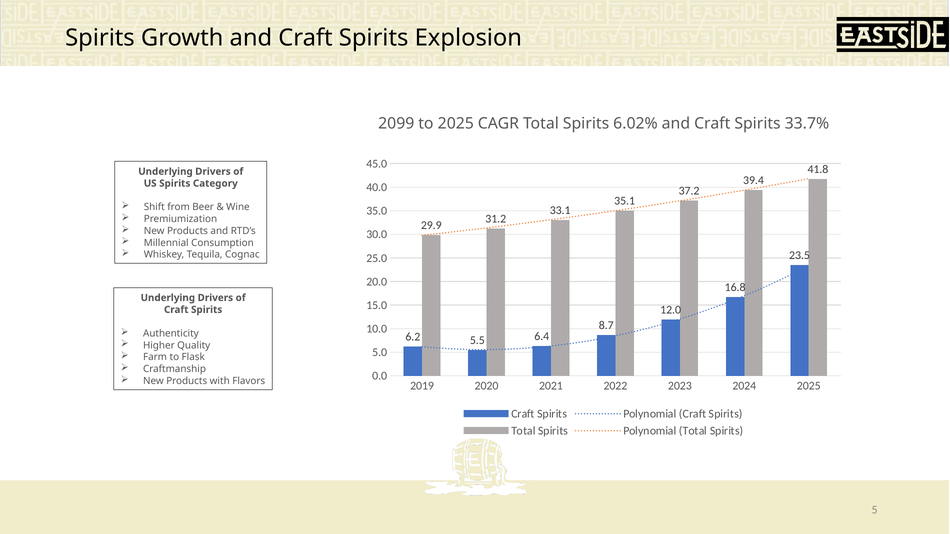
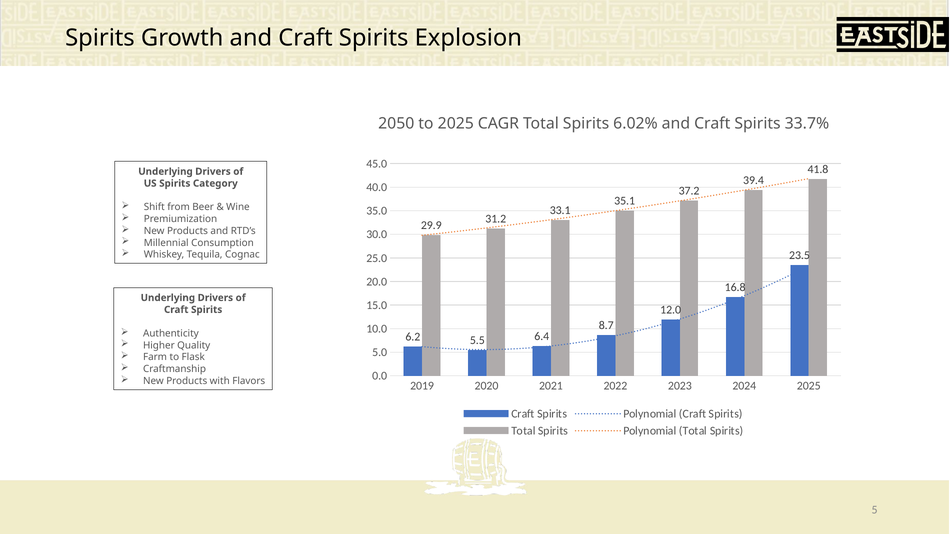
2099: 2099 -> 2050
